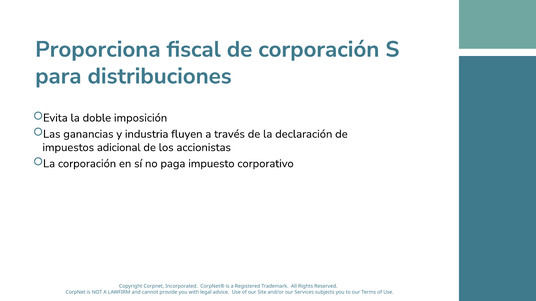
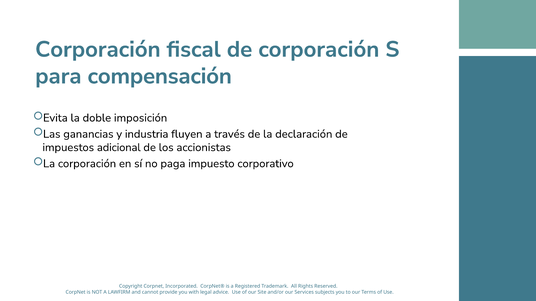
Proporciona at (98, 49): Proporciona -> Corporación
distribuciones: distribuciones -> compensación
